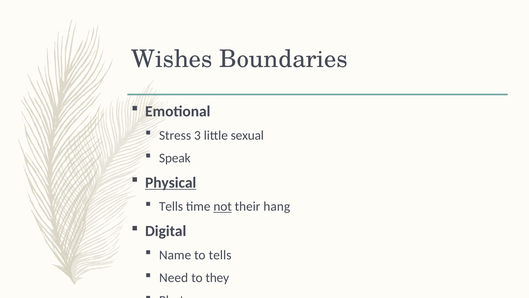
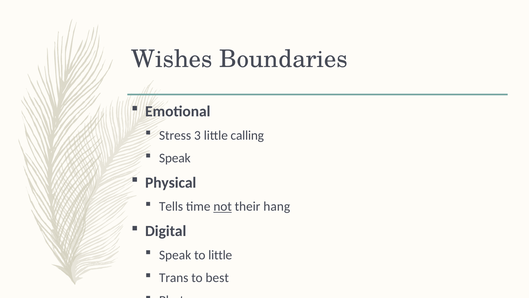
sexual: sexual -> calling
Physical underline: present -> none
Name at (175, 255): Name -> Speak
to tells: tells -> little
Need: Need -> Trans
they: they -> best
